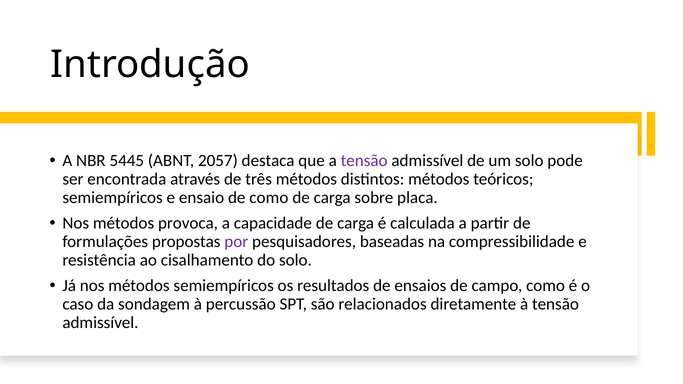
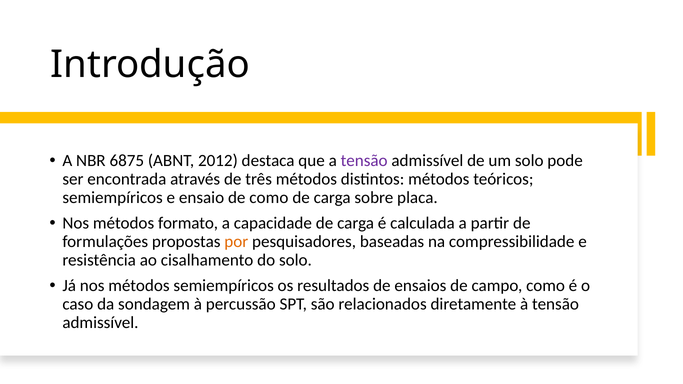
5445: 5445 -> 6875
2057: 2057 -> 2012
provoca: provoca -> formato
por colour: purple -> orange
